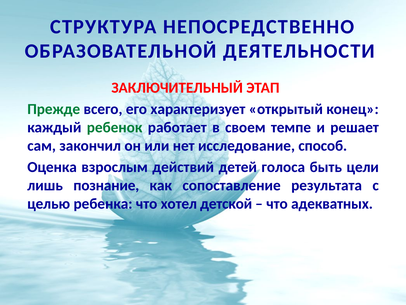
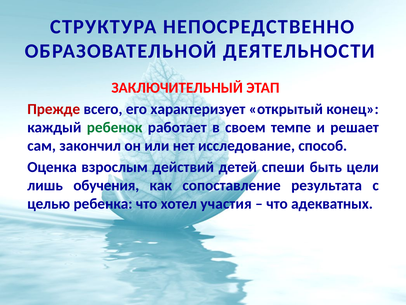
Прежде colour: green -> red
голоса: голоса -> спеши
познание: познание -> обучения
детской: детской -> участия
